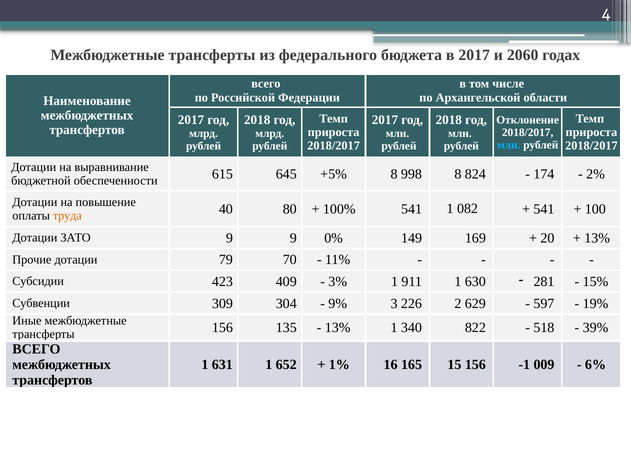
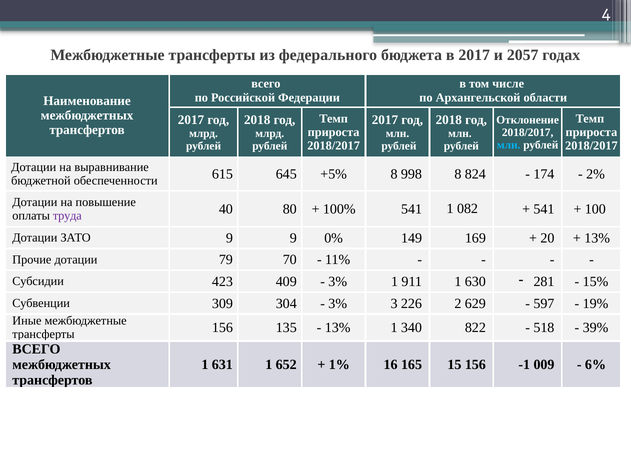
2060: 2060 -> 2057
труда colour: orange -> purple
9% at (338, 304): 9% -> 3%
